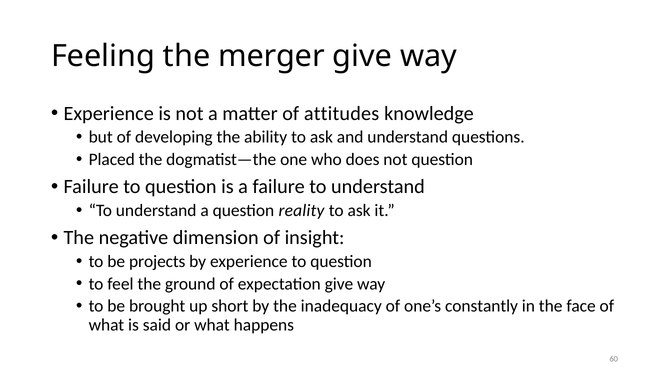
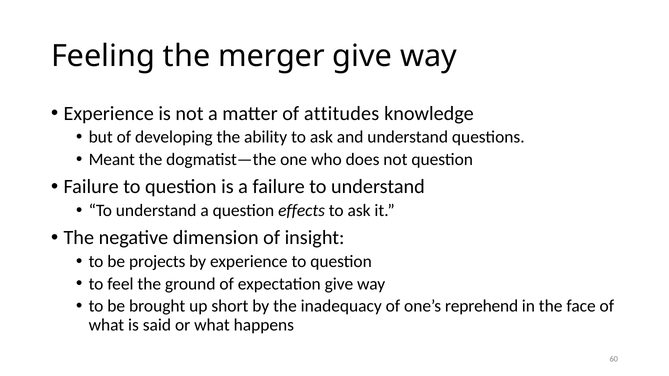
Placed: Placed -> Meant
reality: reality -> effects
constantly: constantly -> reprehend
